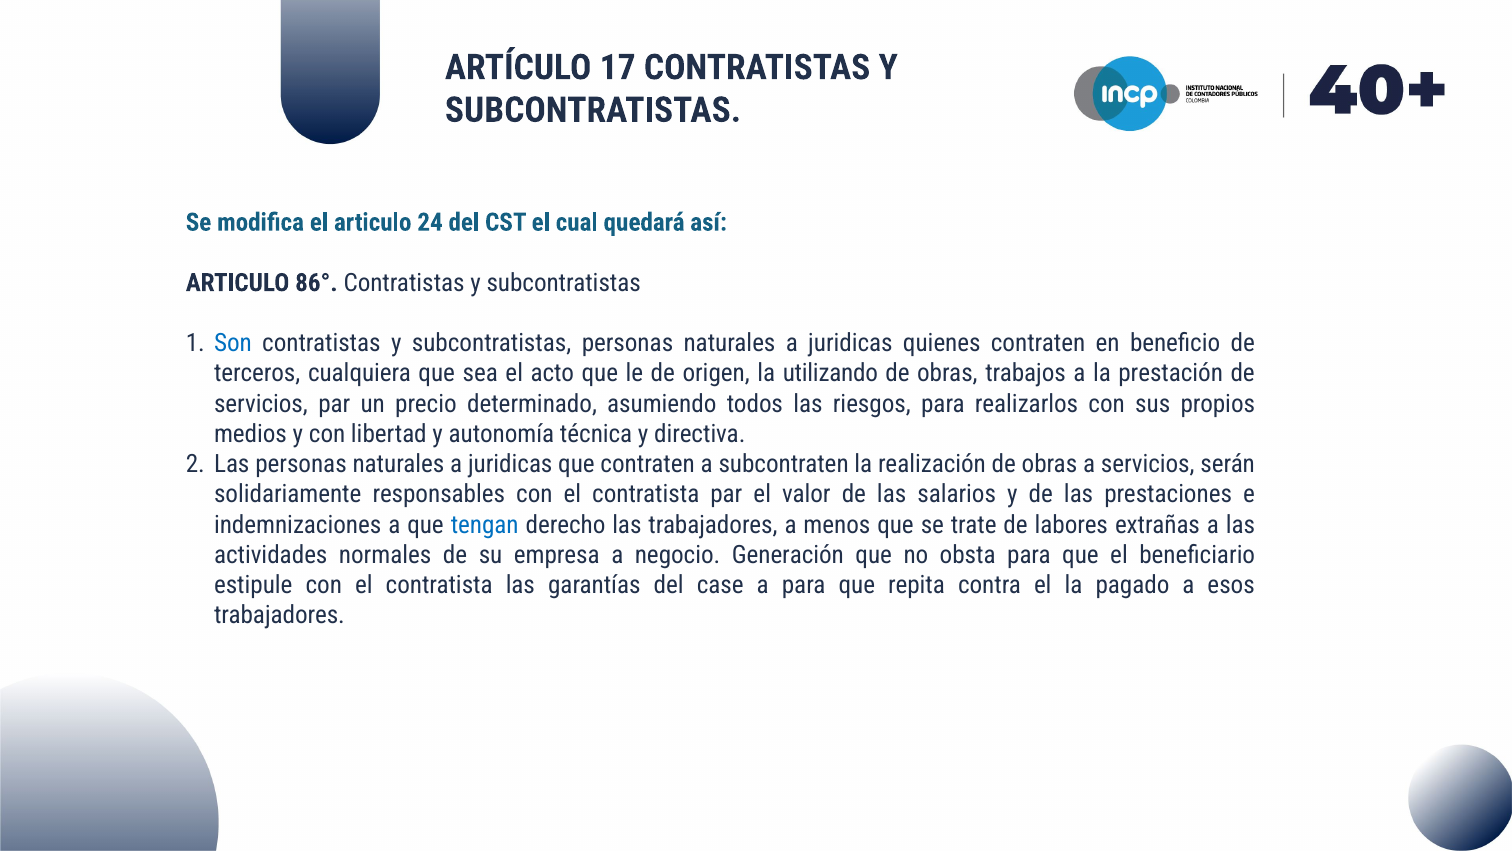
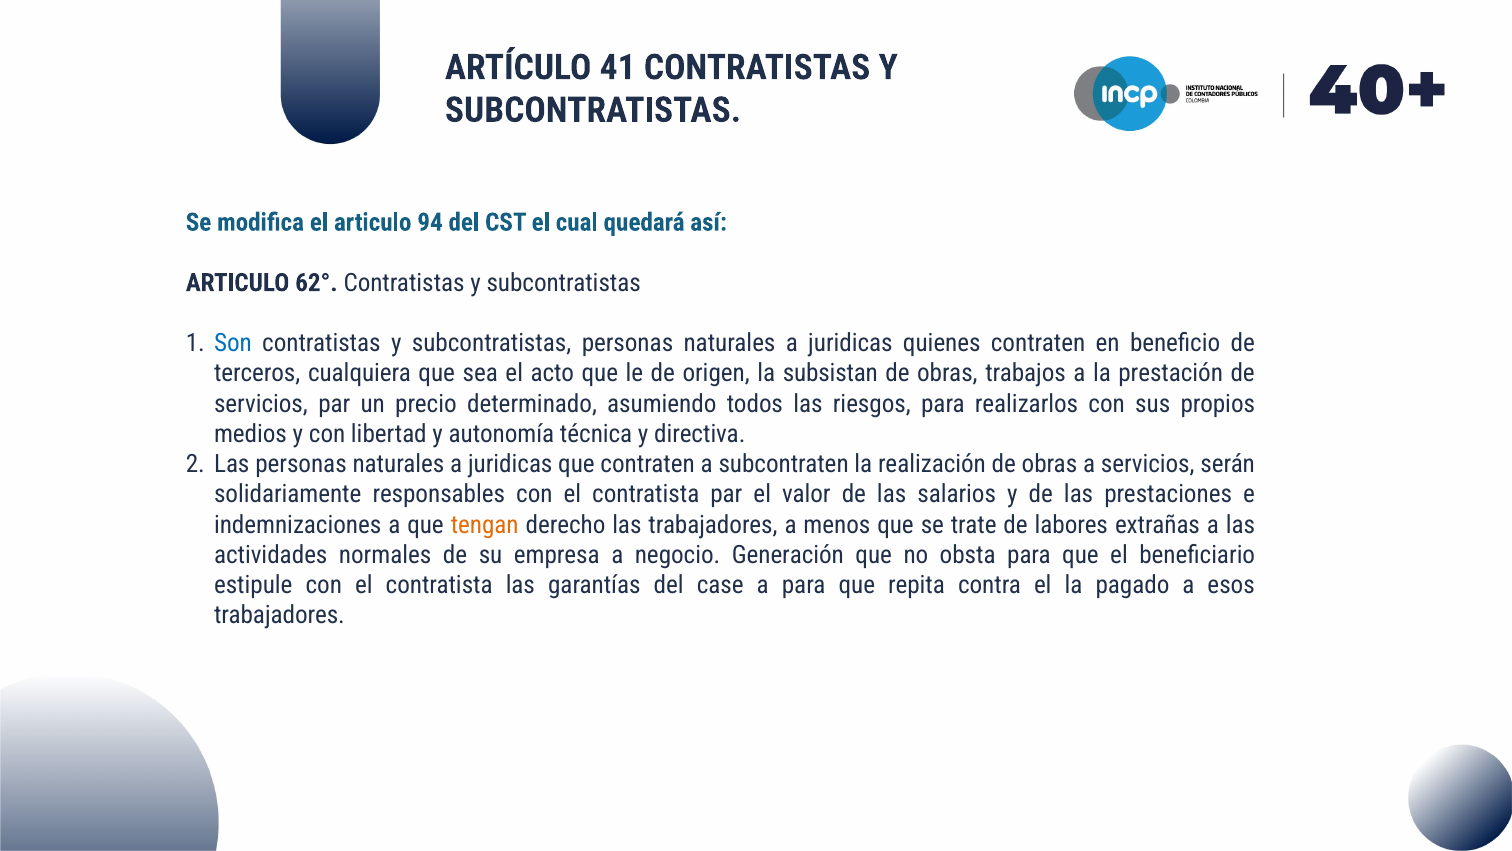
17: 17 -> 41
24: 24 -> 94
86°: 86° -> 62°
utilizando: utilizando -> subsistan
tengan colour: blue -> orange
